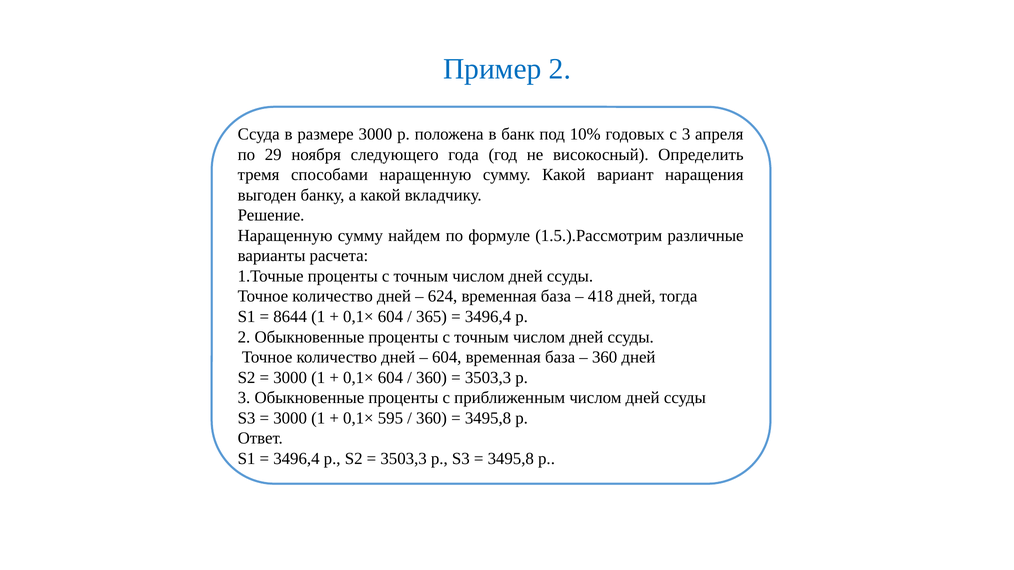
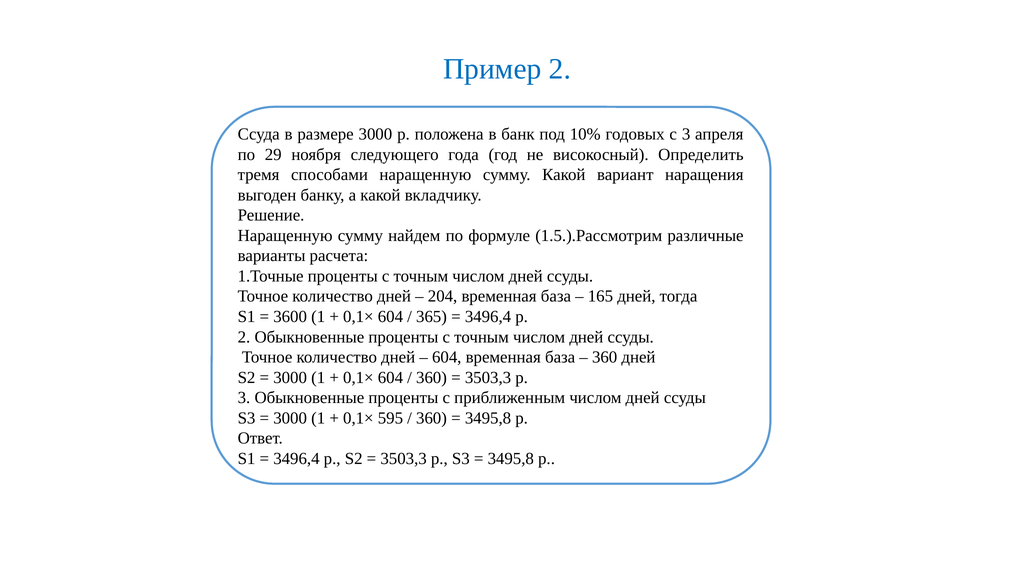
624: 624 -> 204
418: 418 -> 165
8644: 8644 -> 3600
